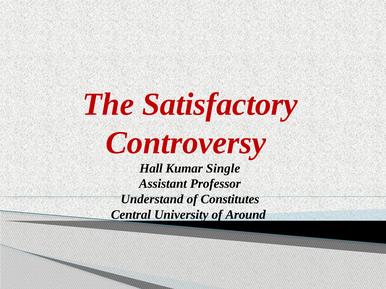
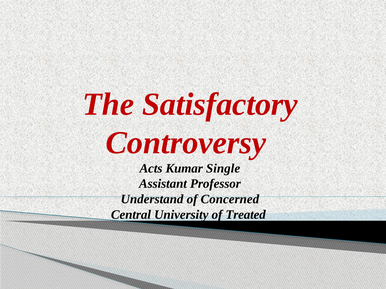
Hall: Hall -> Acts
Constitutes: Constitutes -> Concerned
Around: Around -> Treated
